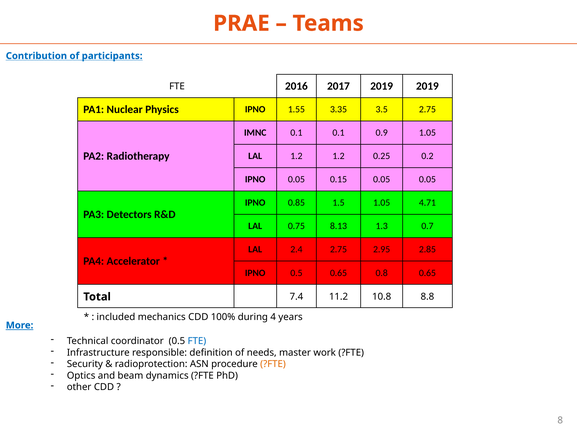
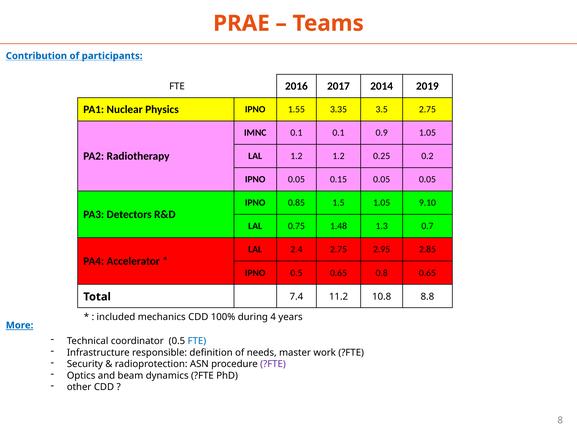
2017 2019: 2019 -> 2014
4.71: 4.71 -> 9.10
8.13: 8.13 -> 1.48
?FTE at (273, 365) colour: orange -> purple
